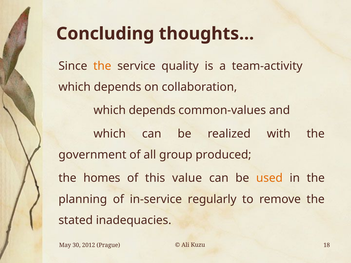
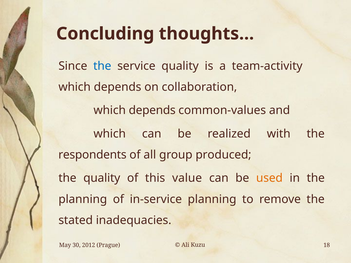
the at (102, 66) colour: orange -> blue
government: government -> respondents
the homes: homes -> quality
in-service regularly: regularly -> planning
